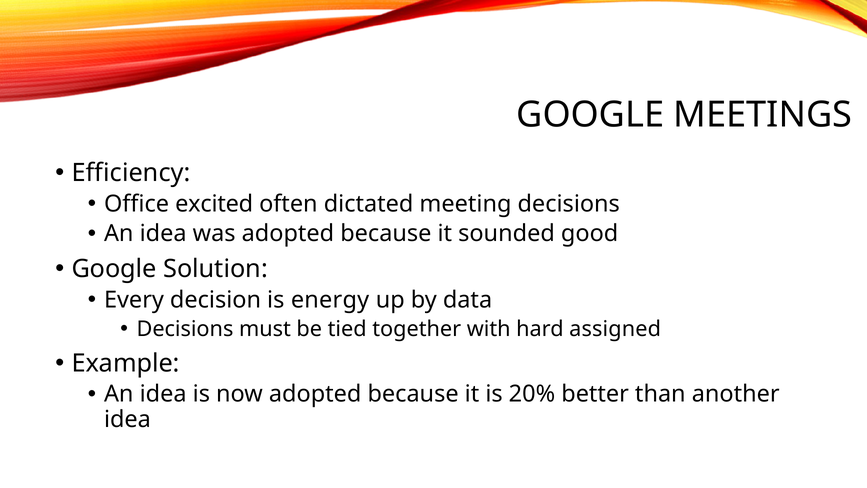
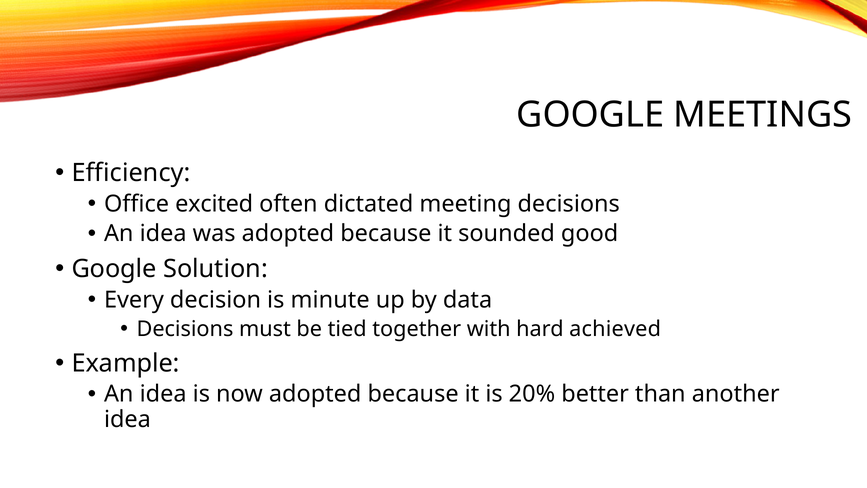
energy: energy -> minute
assigned: assigned -> achieved
